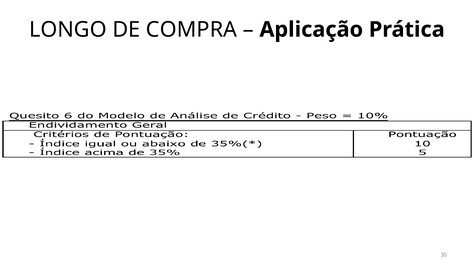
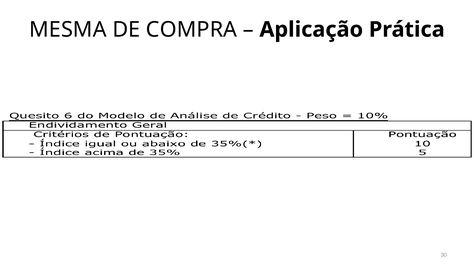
LONGO: LONGO -> MESMA
